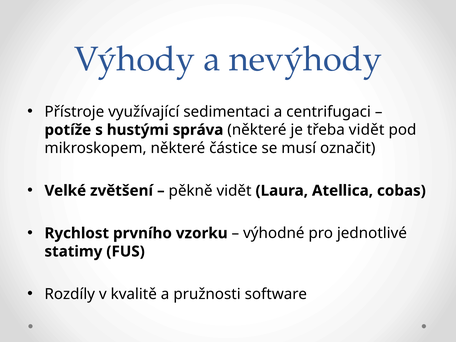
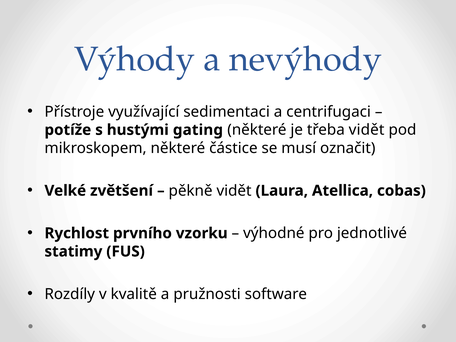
správa: správa -> gating
